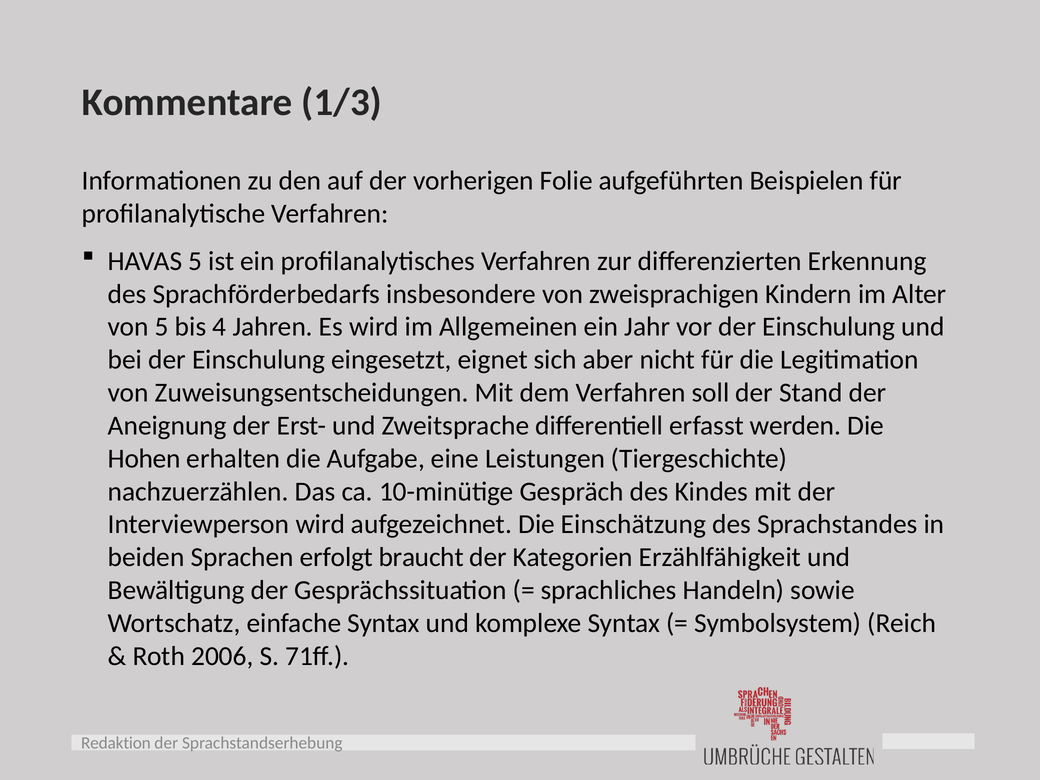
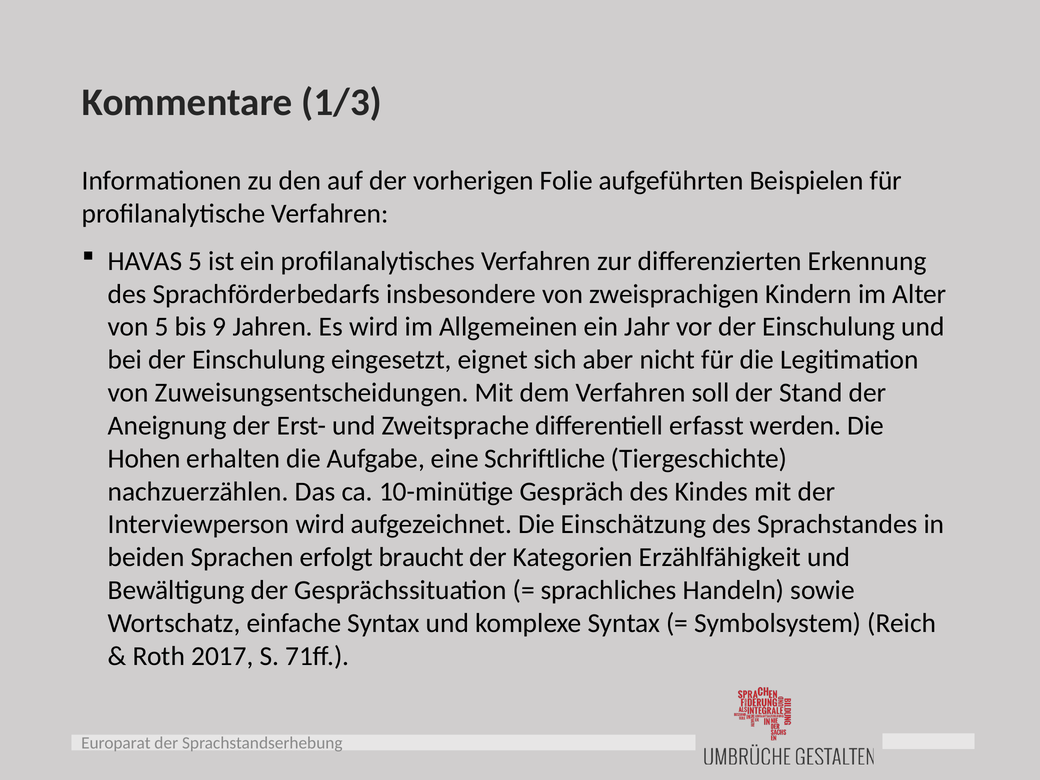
4: 4 -> 9
Leistungen: Leistungen -> Schriftliche
2006: 2006 -> 2017
Redaktion: Redaktion -> Europarat
